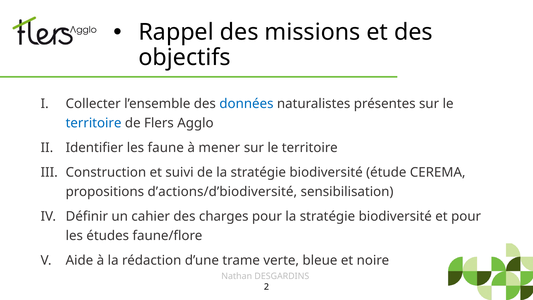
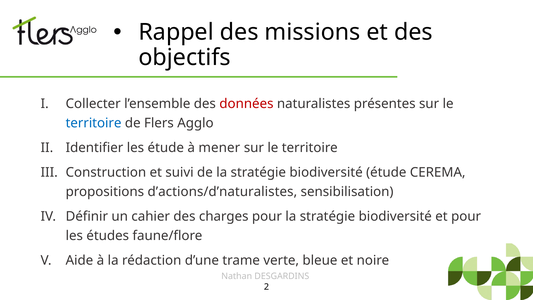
données colour: blue -> red
les faune: faune -> étude
d’actions/d’biodiversité: d’actions/d’biodiversité -> d’actions/d’naturalistes
